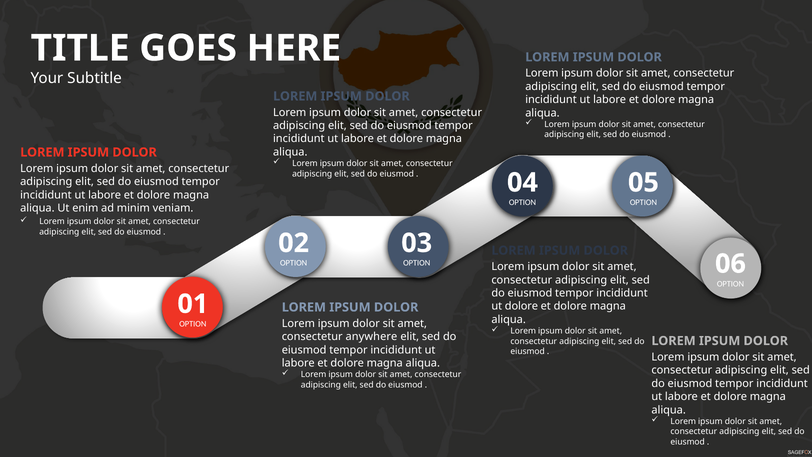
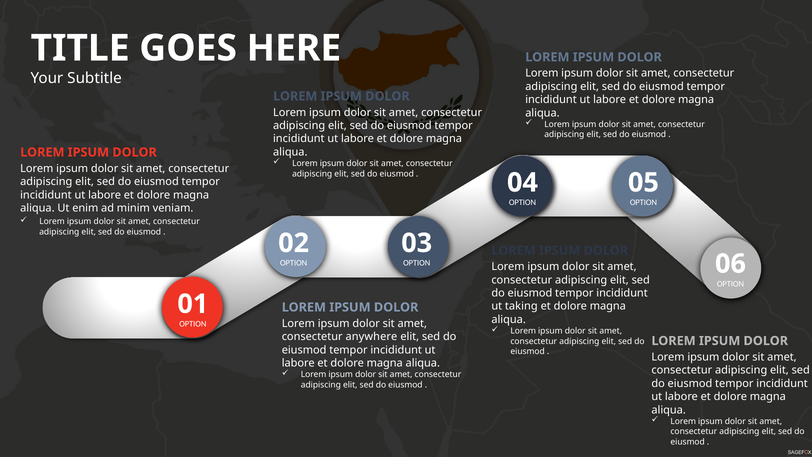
ut dolore: dolore -> taking
